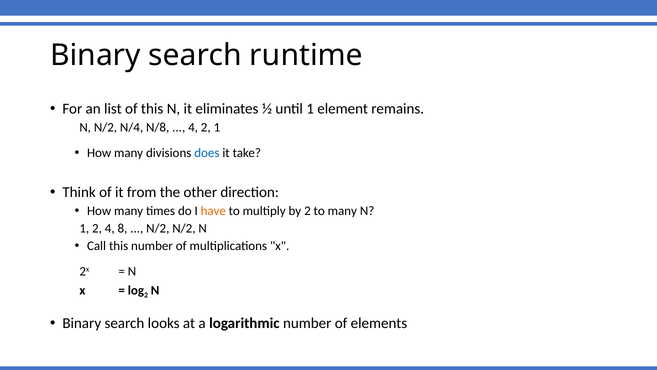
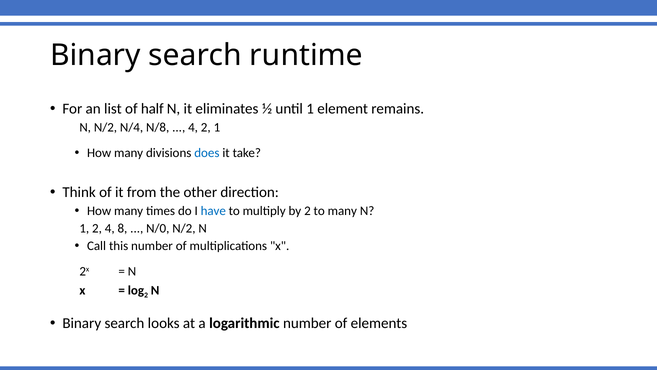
of this: this -> half
have colour: orange -> blue
N/2 at (158, 228): N/2 -> N/0
